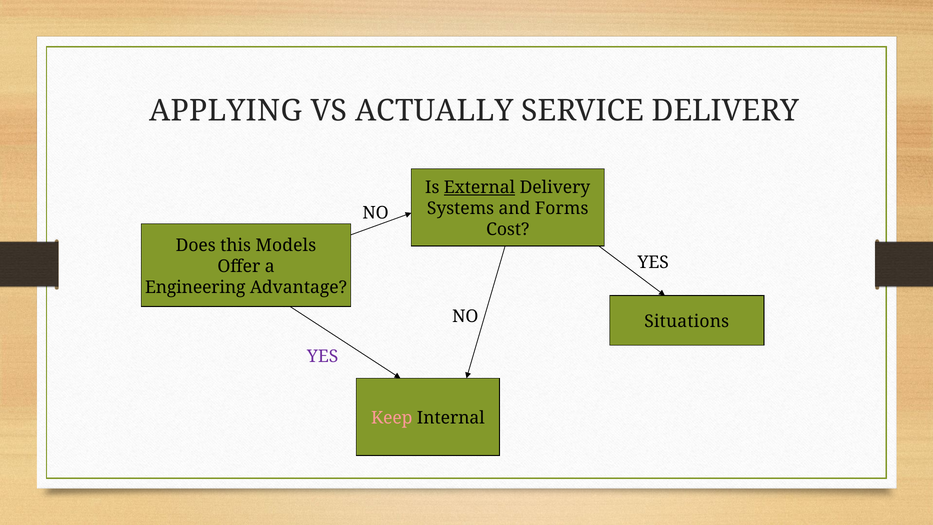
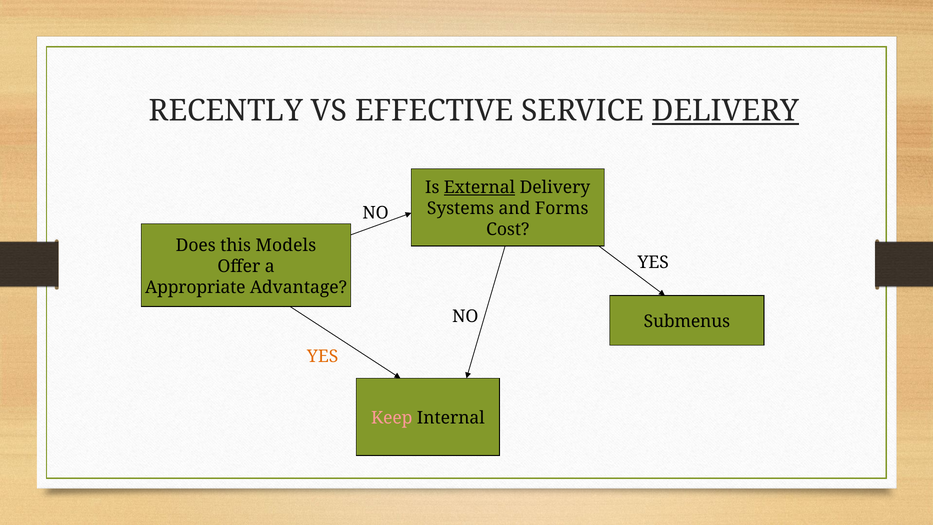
APPLYING: APPLYING -> RECENTLY
ACTUALLY: ACTUALLY -> EFFECTIVE
DELIVERY at (725, 111) underline: none -> present
Engineering: Engineering -> Appropriate
Situations: Situations -> Submenus
YES at (323, 356) colour: purple -> orange
